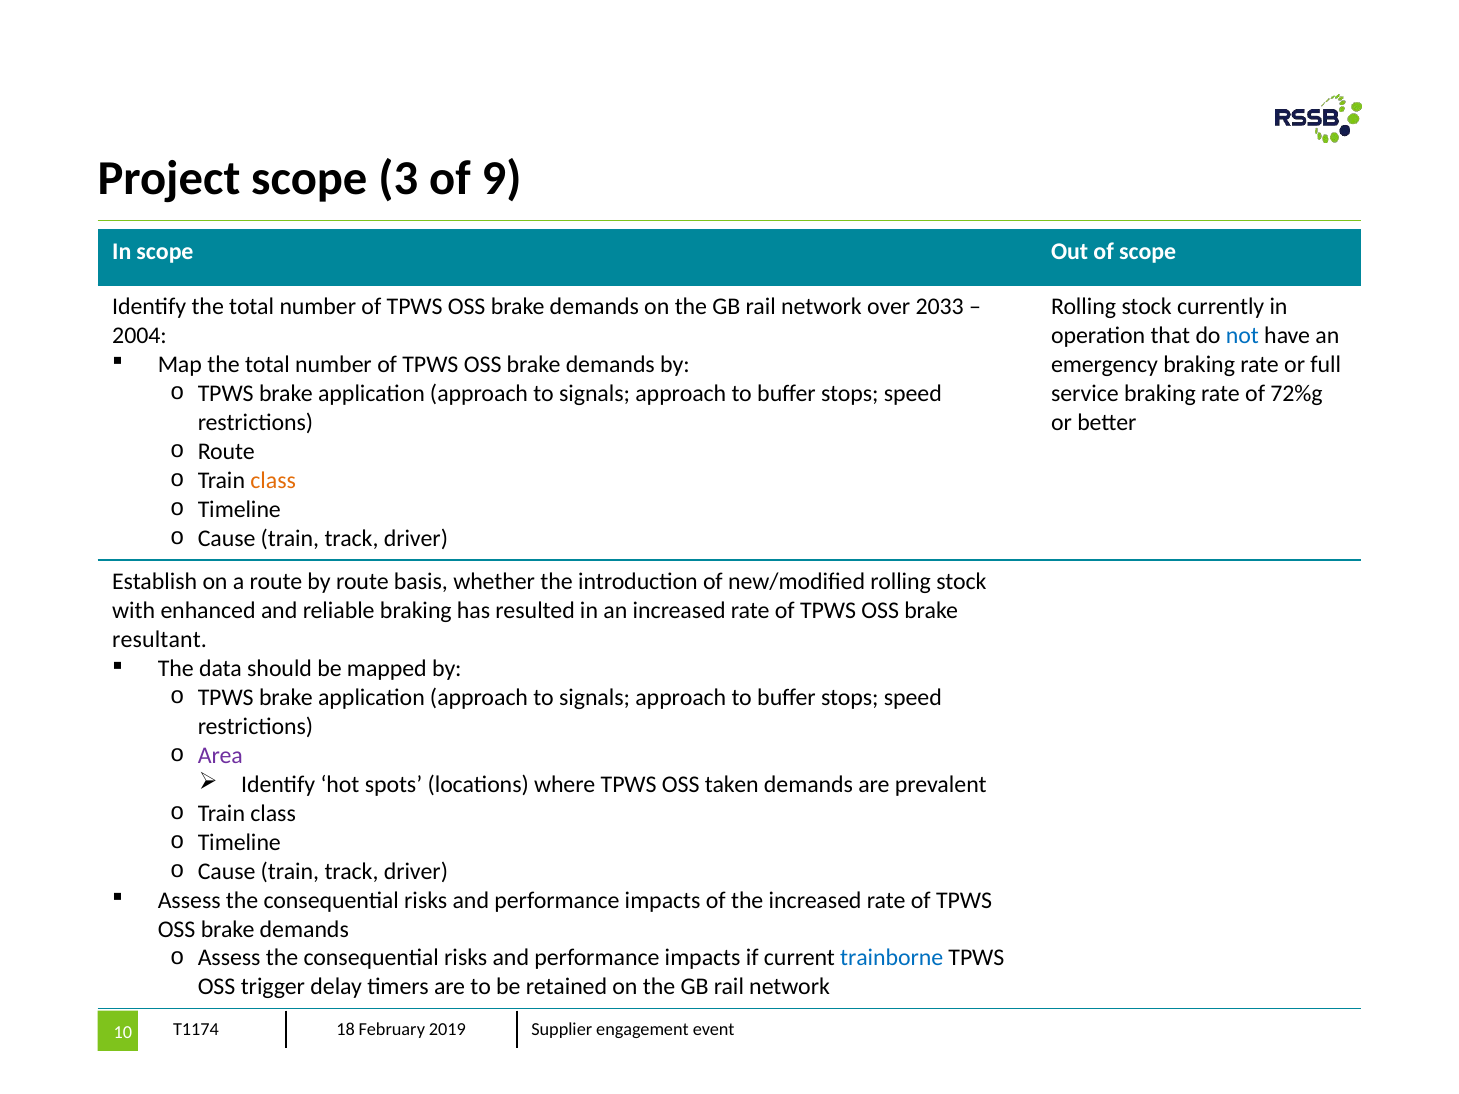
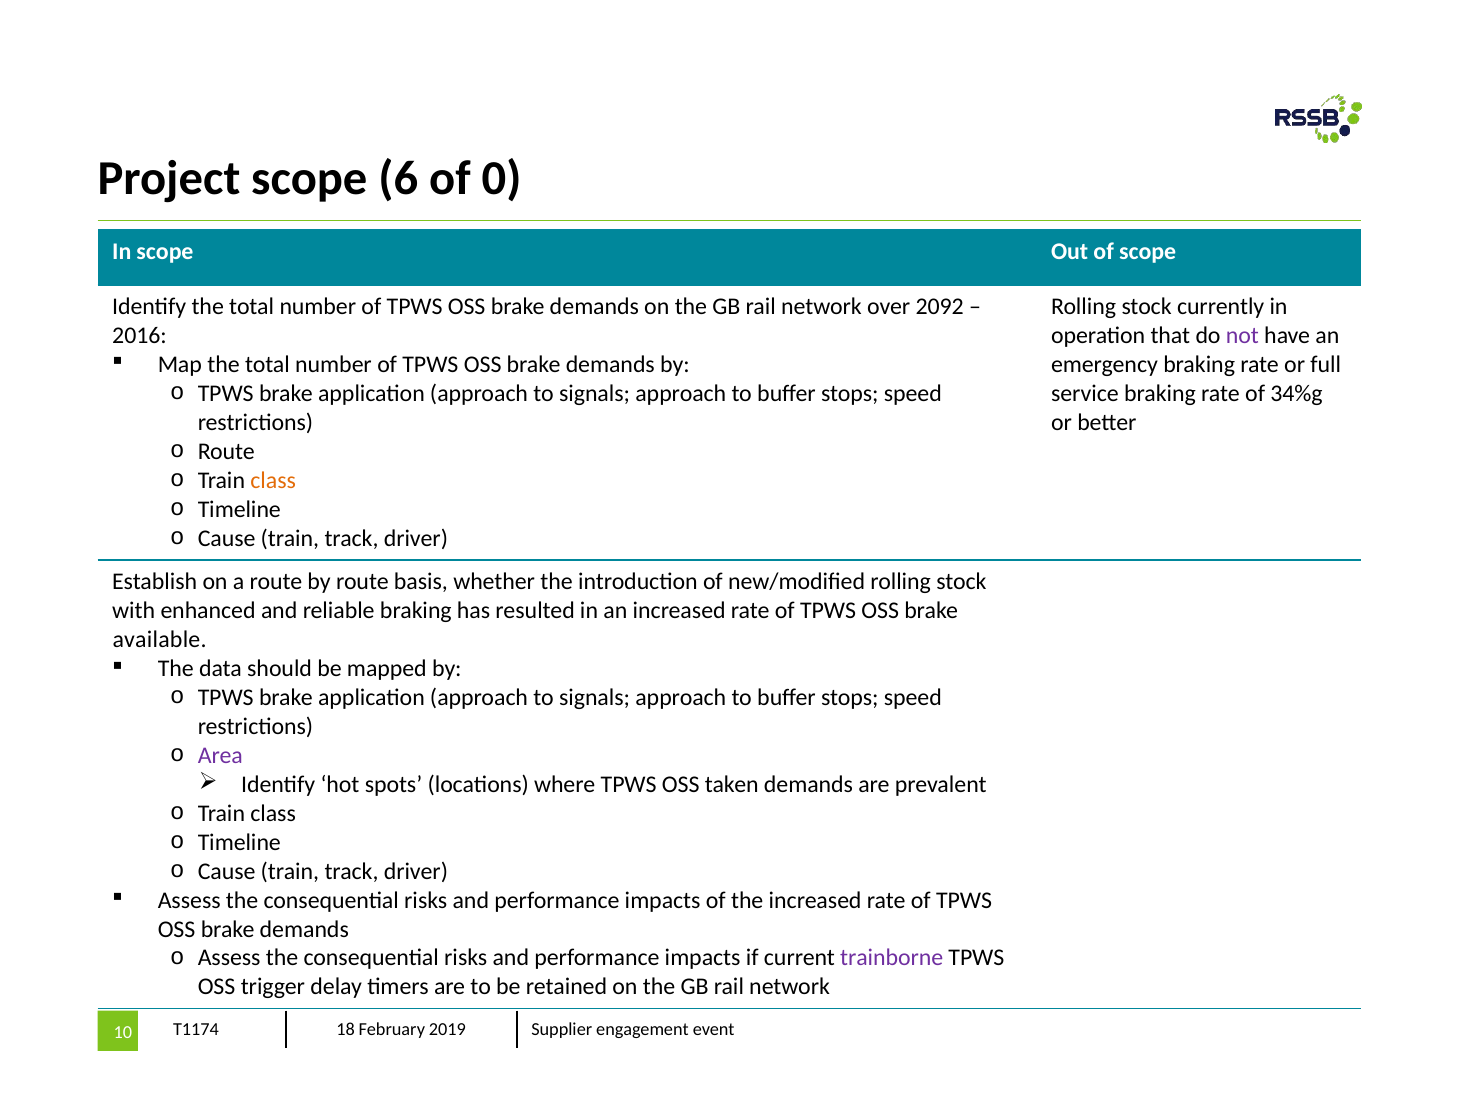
3: 3 -> 6
9: 9 -> 0
2033: 2033 -> 2092
2004: 2004 -> 2016
not colour: blue -> purple
72%g: 72%g -> 34%g
resultant: resultant -> available
trainborne colour: blue -> purple
